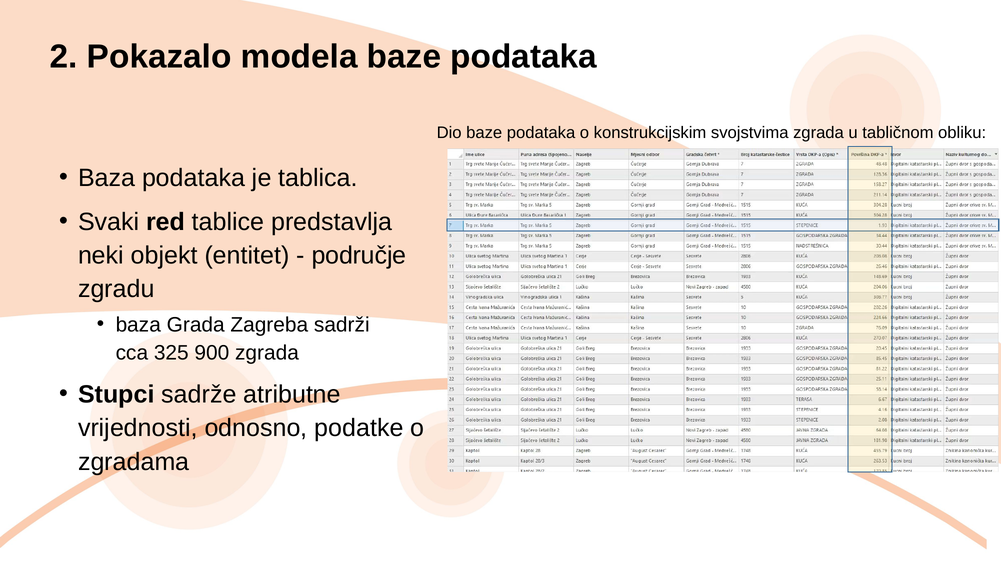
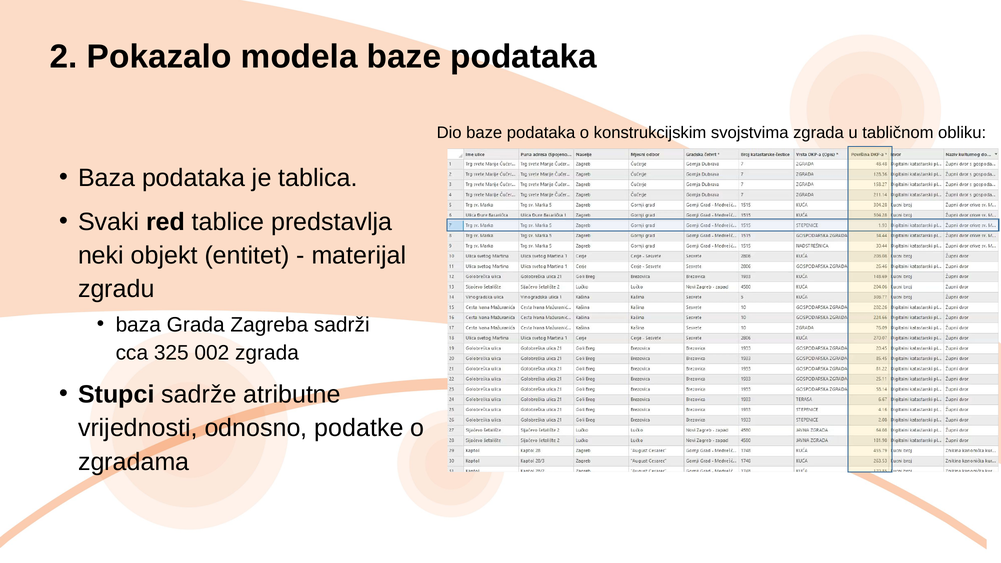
područje: područje -> materijal
900: 900 -> 002
